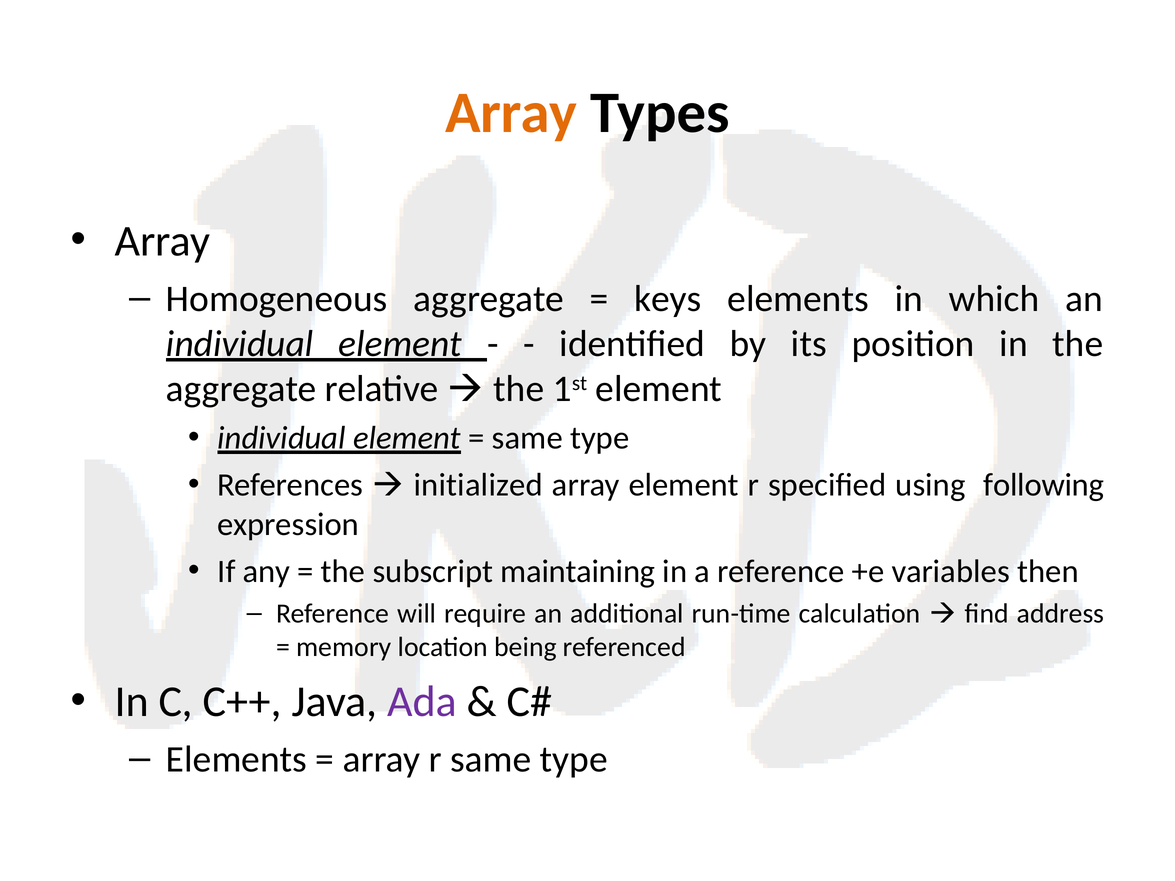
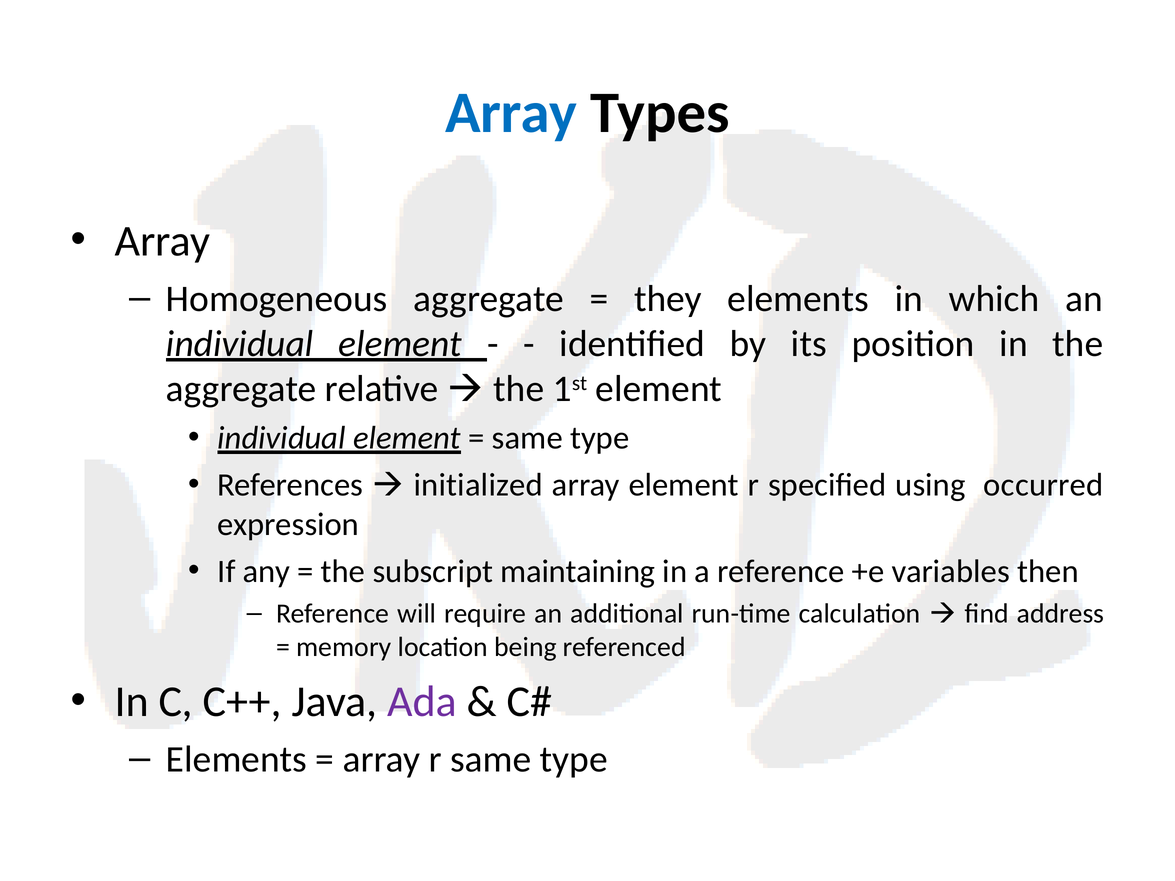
Array at (511, 113) colour: orange -> blue
keys: keys -> they
following: following -> occurred
